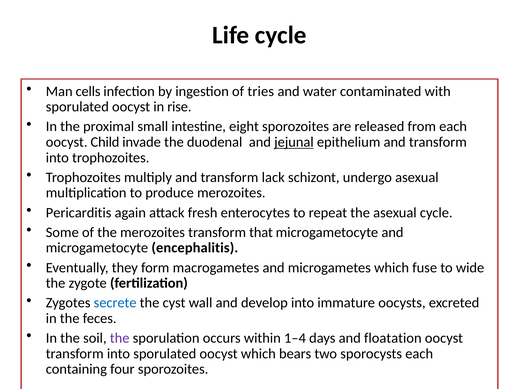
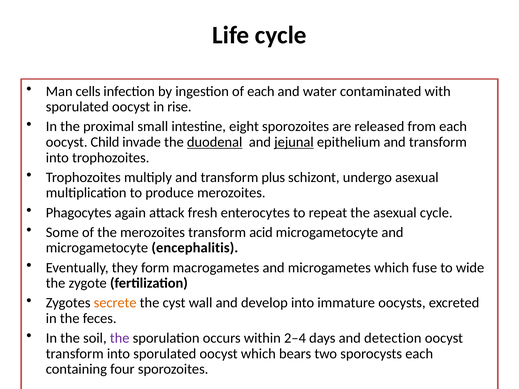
of tries: tries -> each
duodenal underline: none -> present
lack: lack -> plus
Pericarditis: Pericarditis -> Phagocytes
that: that -> acid
secrete colour: blue -> orange
1–4: 1–4 -> 2–4
floatation: floatation -> detection
